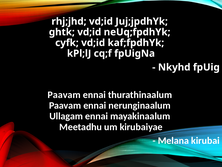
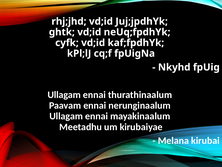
Paavam at (64, 95): Paavam -> Ullagam
